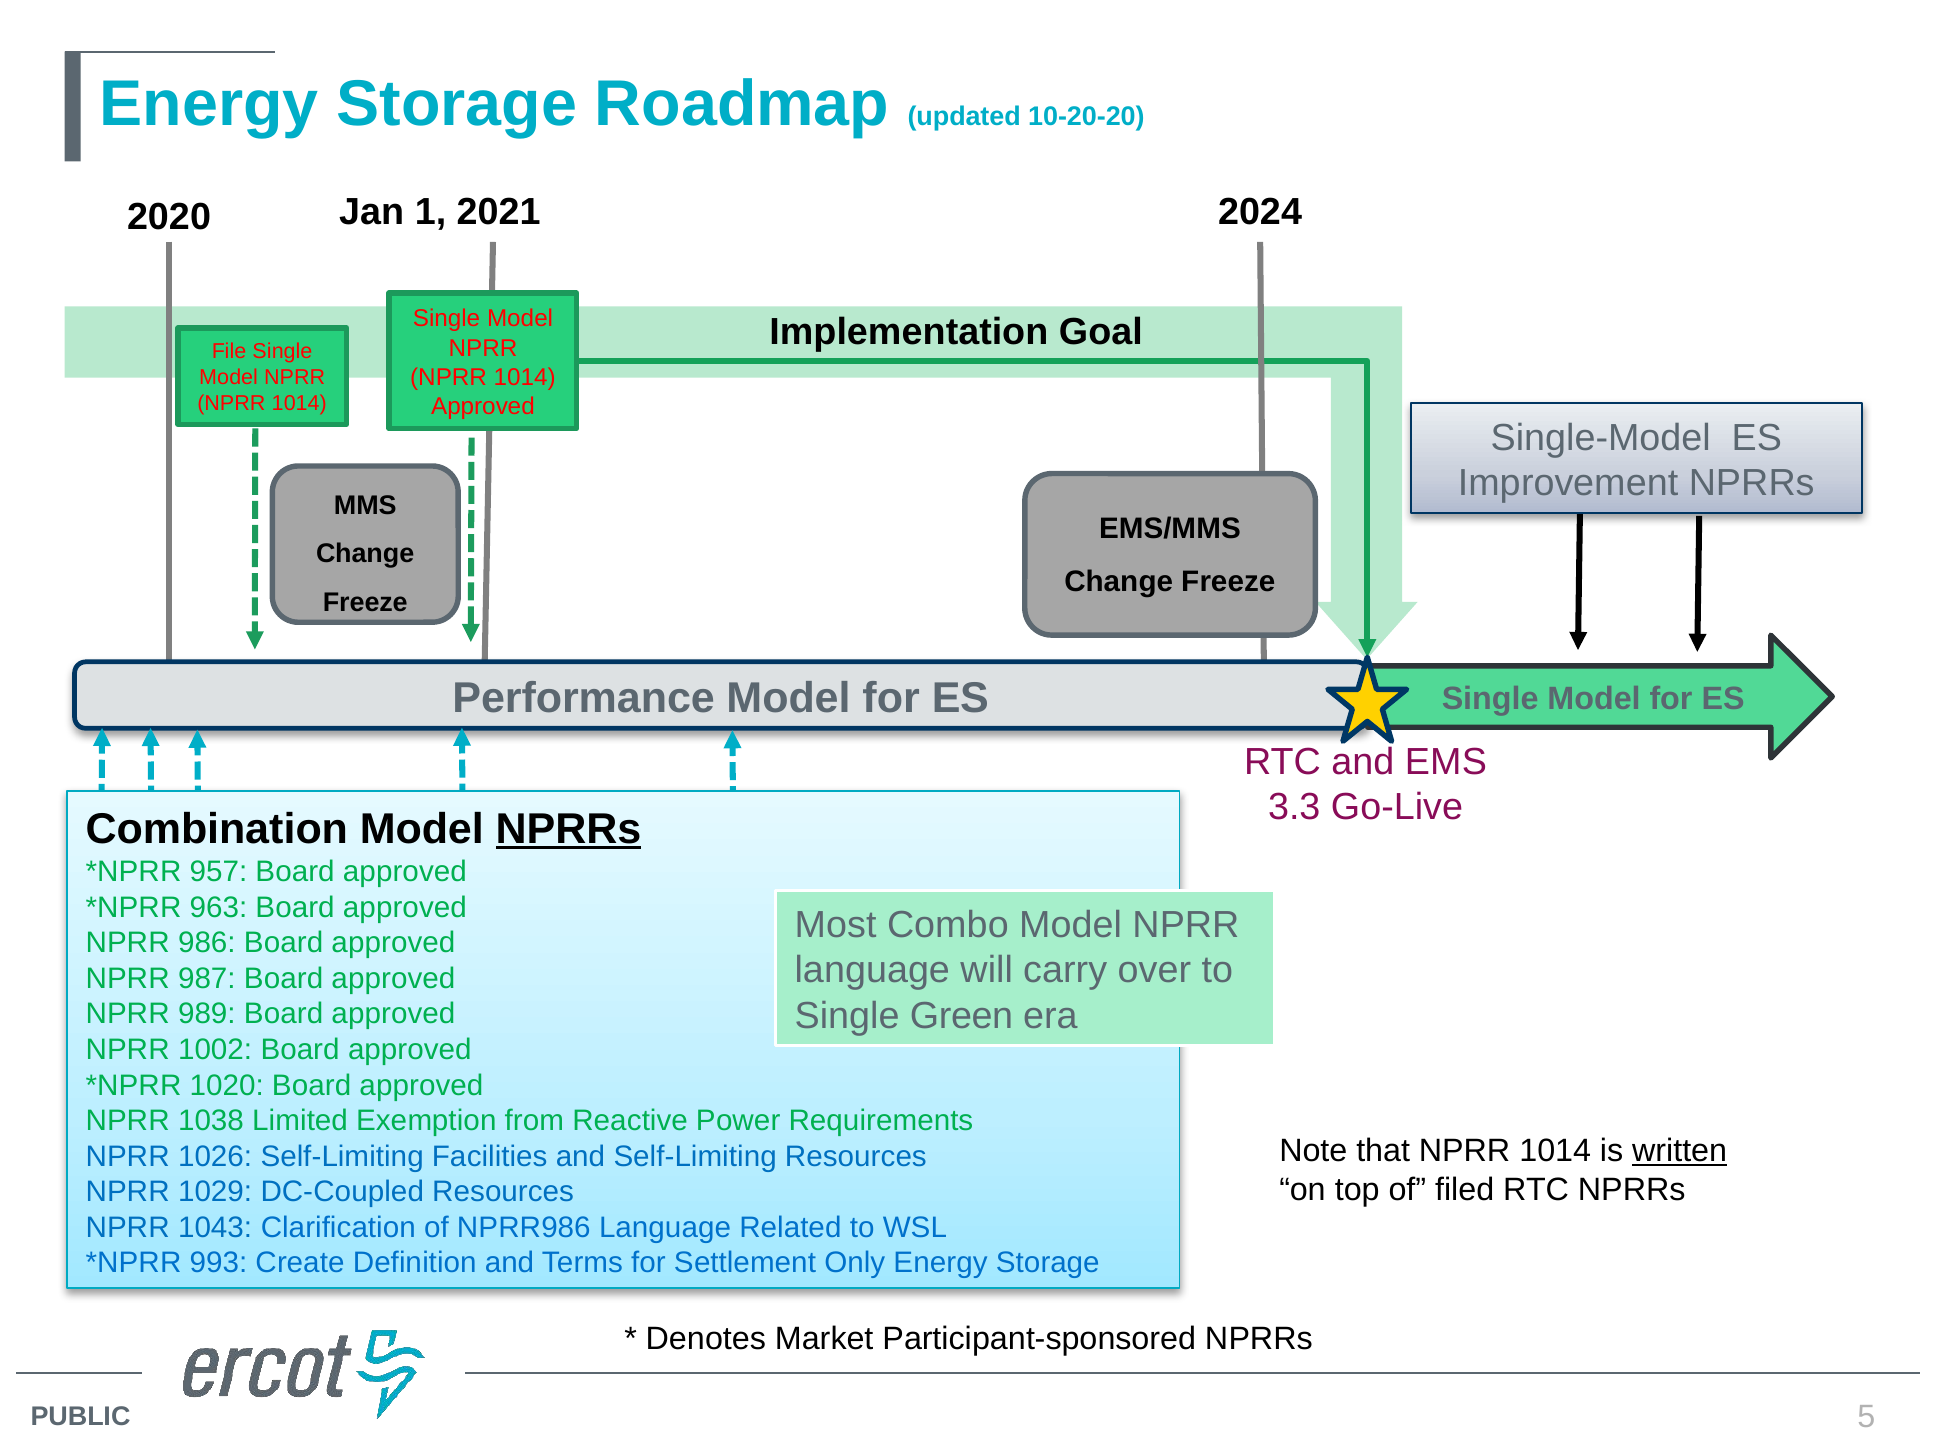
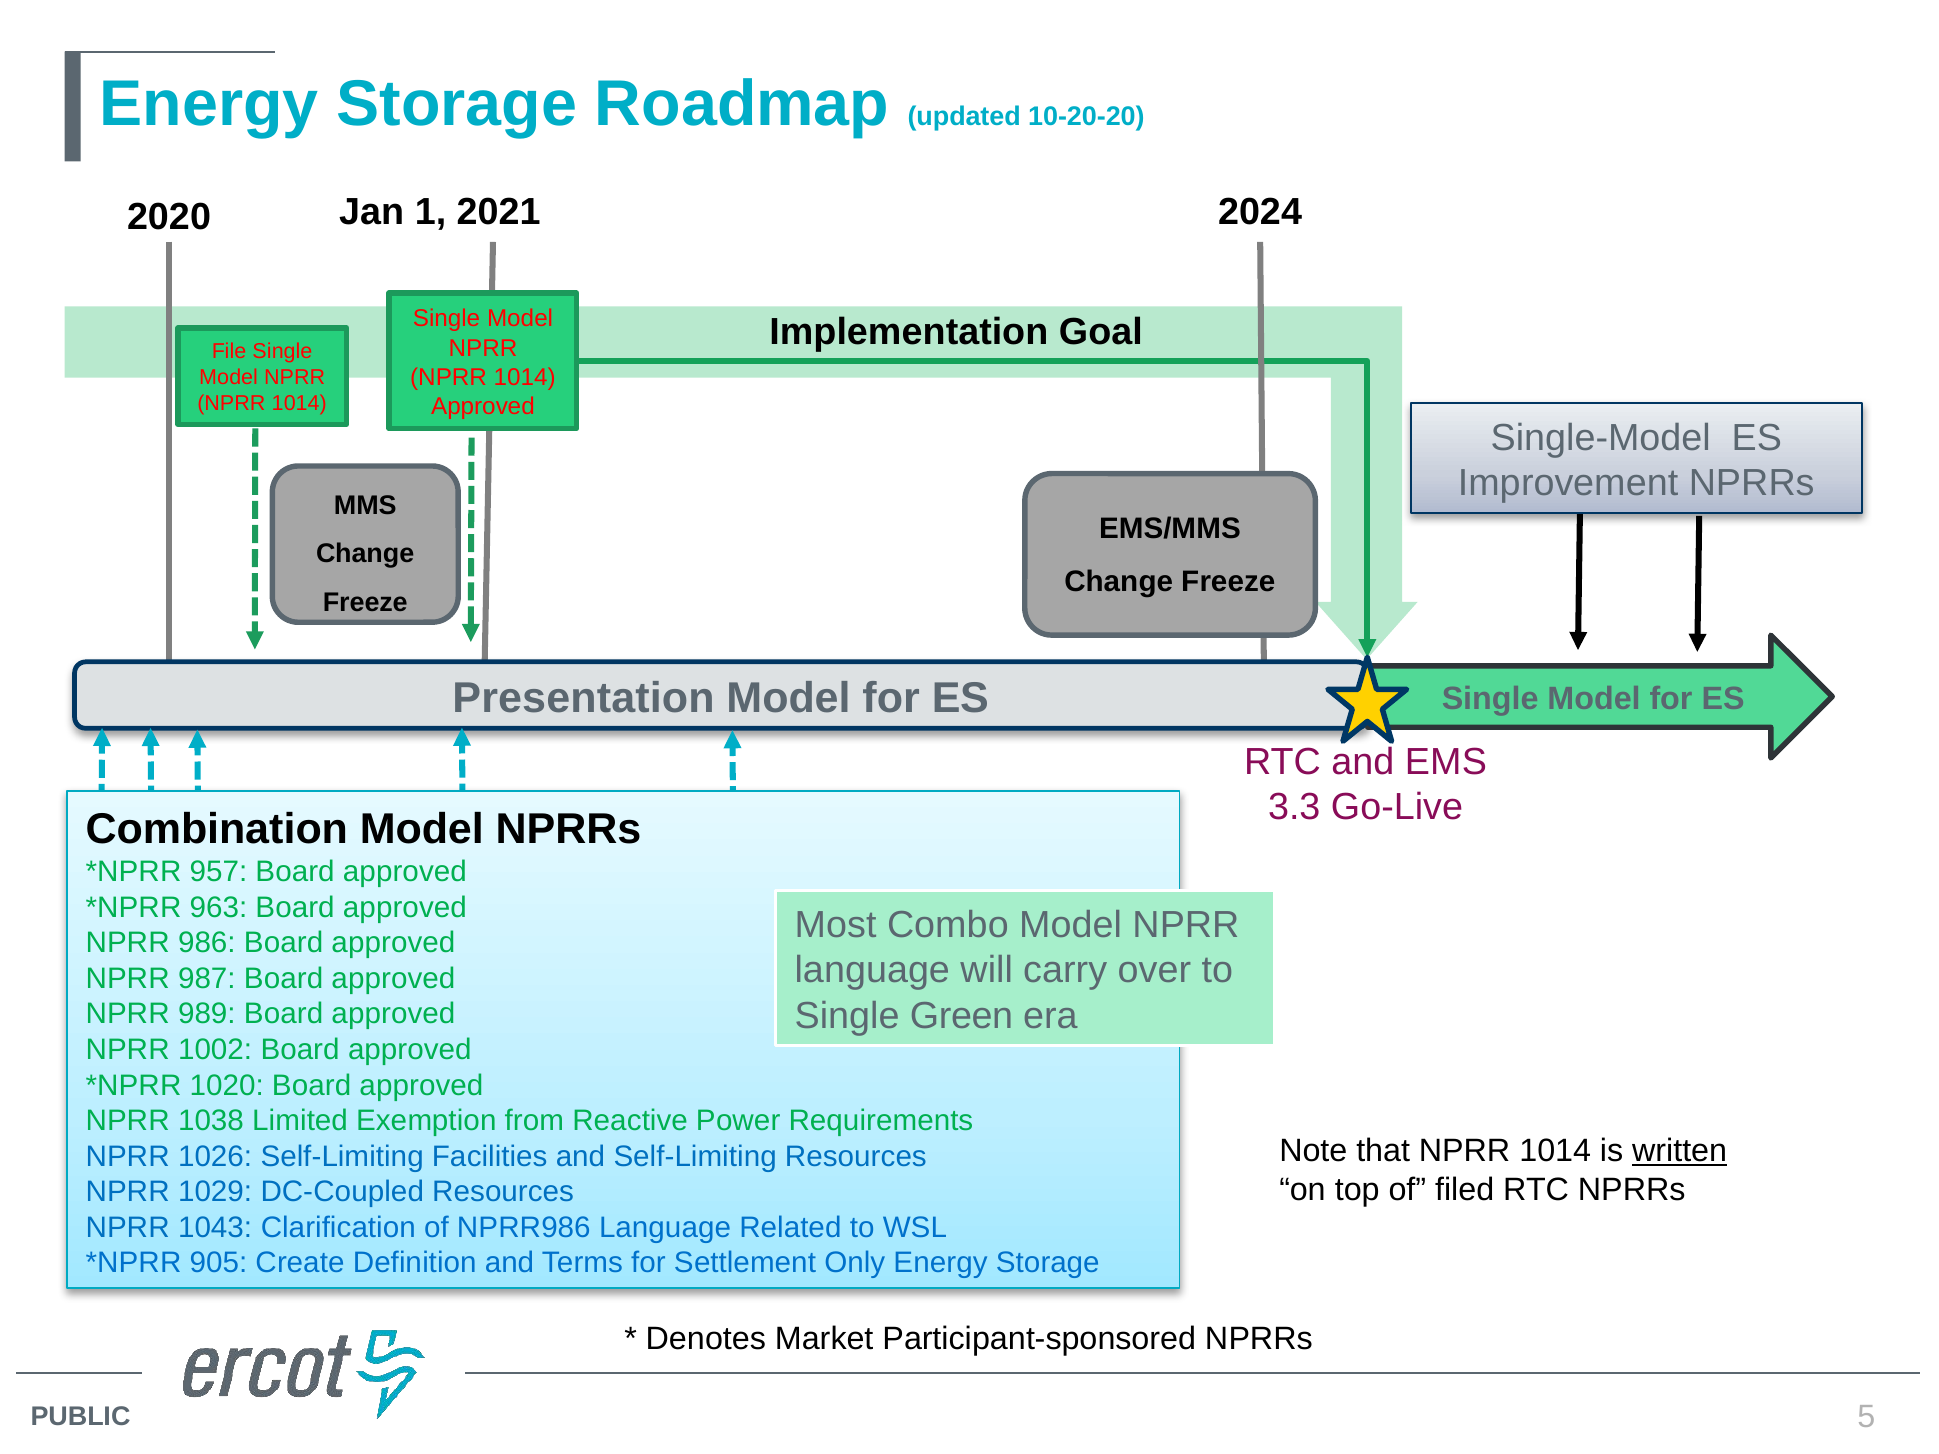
Performance: Performance -> Presentation
NPRRs at (569, 829) underline: present -> none
993: 993 -> 905
